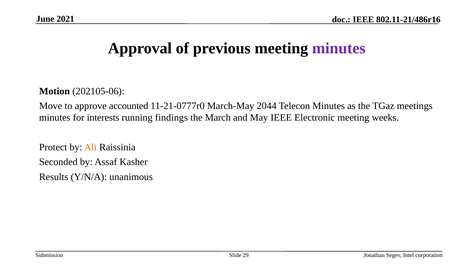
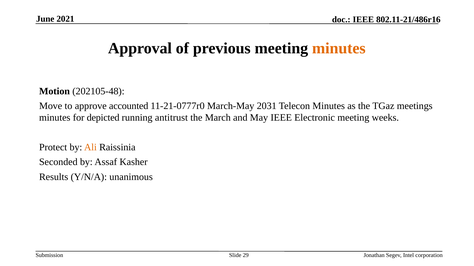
minutes at (339, 48) colour: purple -> orange
202105-06: 202105-06 -> 202105-48
2044: 2044 -> 2031
interests: interests -> depicted
findings: findings -> antitrust
